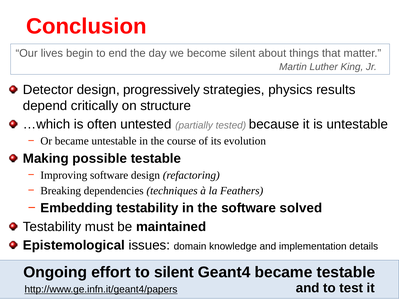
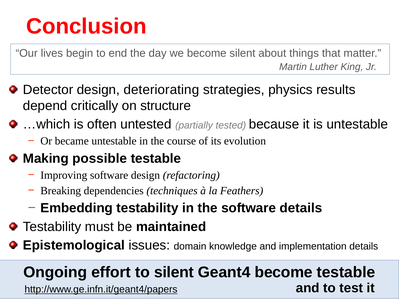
progressively: progressively -> deteriorating
software solved: solved -> details
Geant4 became: became -> become
